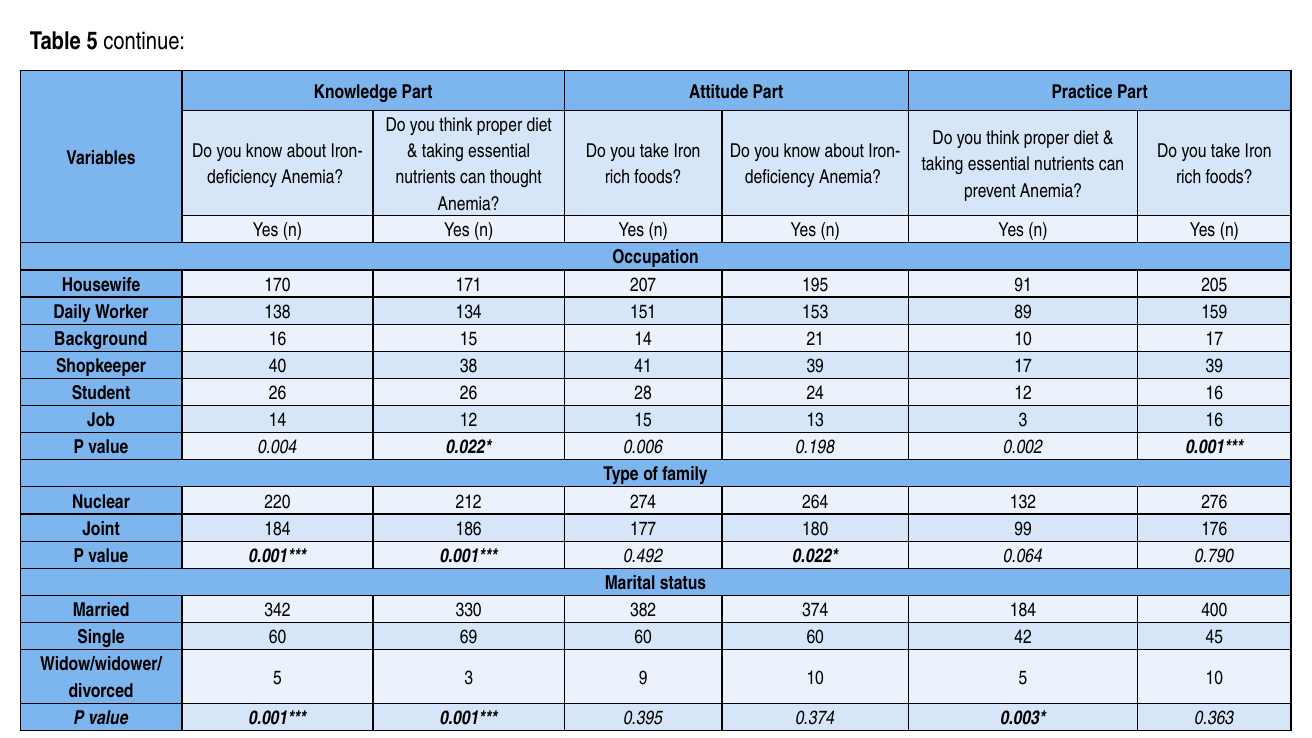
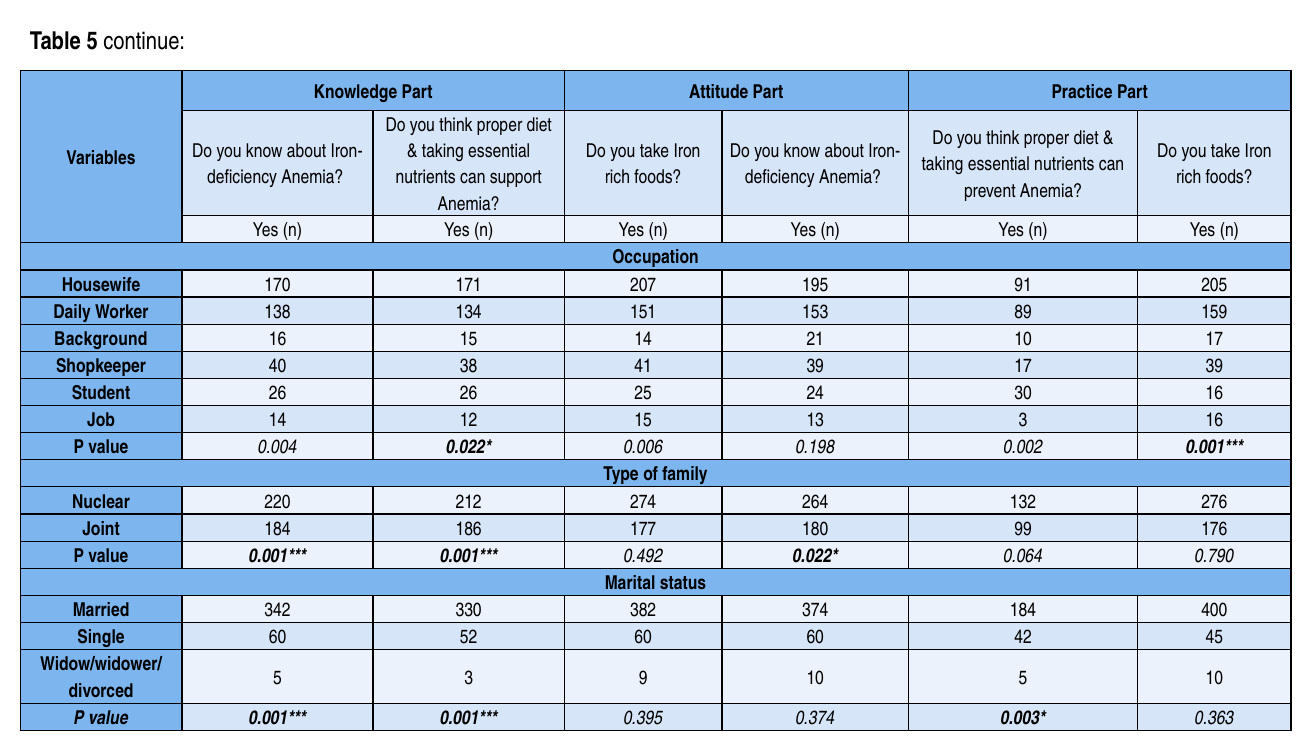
thought: thought -> support
28: 28 -> 25
24 12: 12 -> 30
69: 69 -> 52
